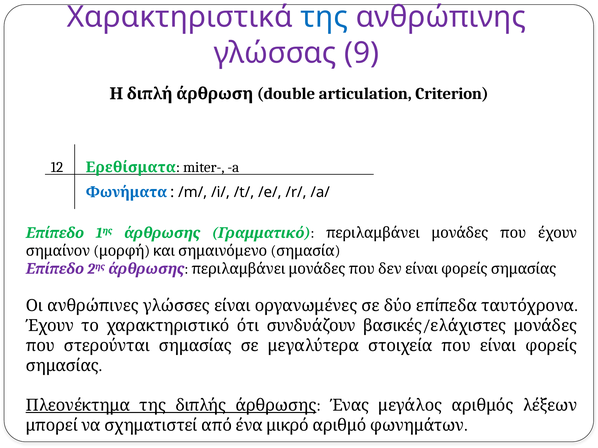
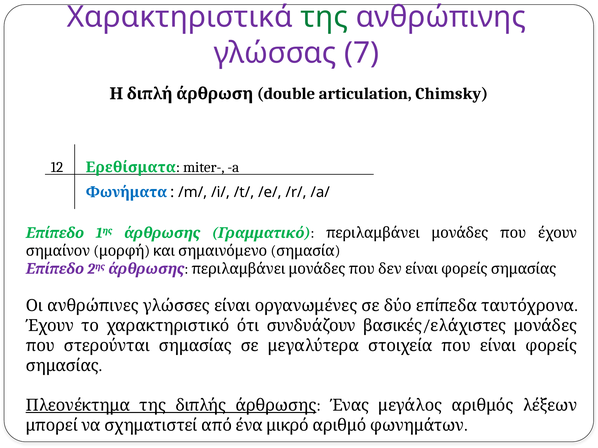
της at (324, 17) colour: blue -> green
9: 9 -> 7
Criterion: Criterion -> Chimsky
